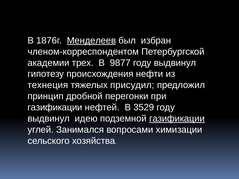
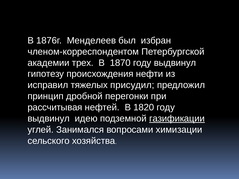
Менделеев underline: present -> none
9877: 9877 -> 1870
технеция: технеция -> исправил
газификации at (55, 108): газификации -> рассчитывая
3529: 3529 -> 1820
